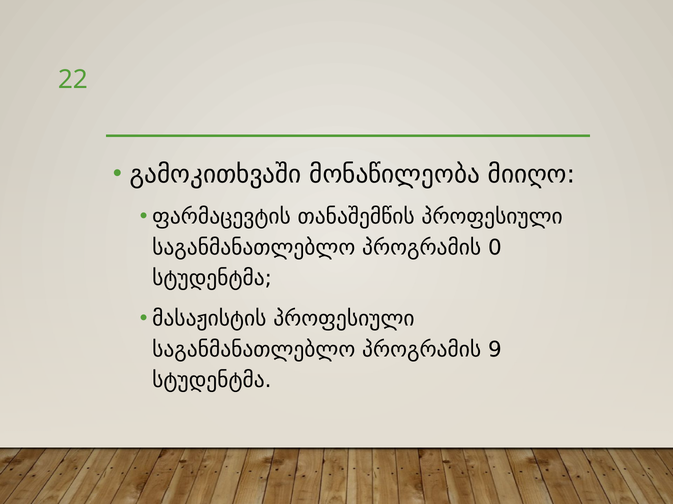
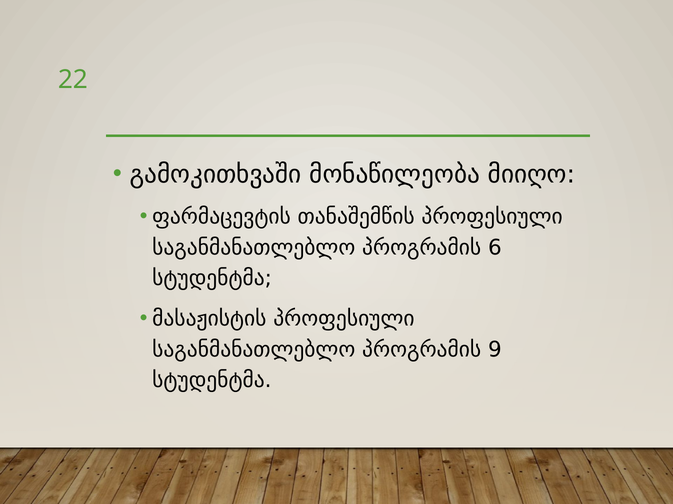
0: 0 -> 6
